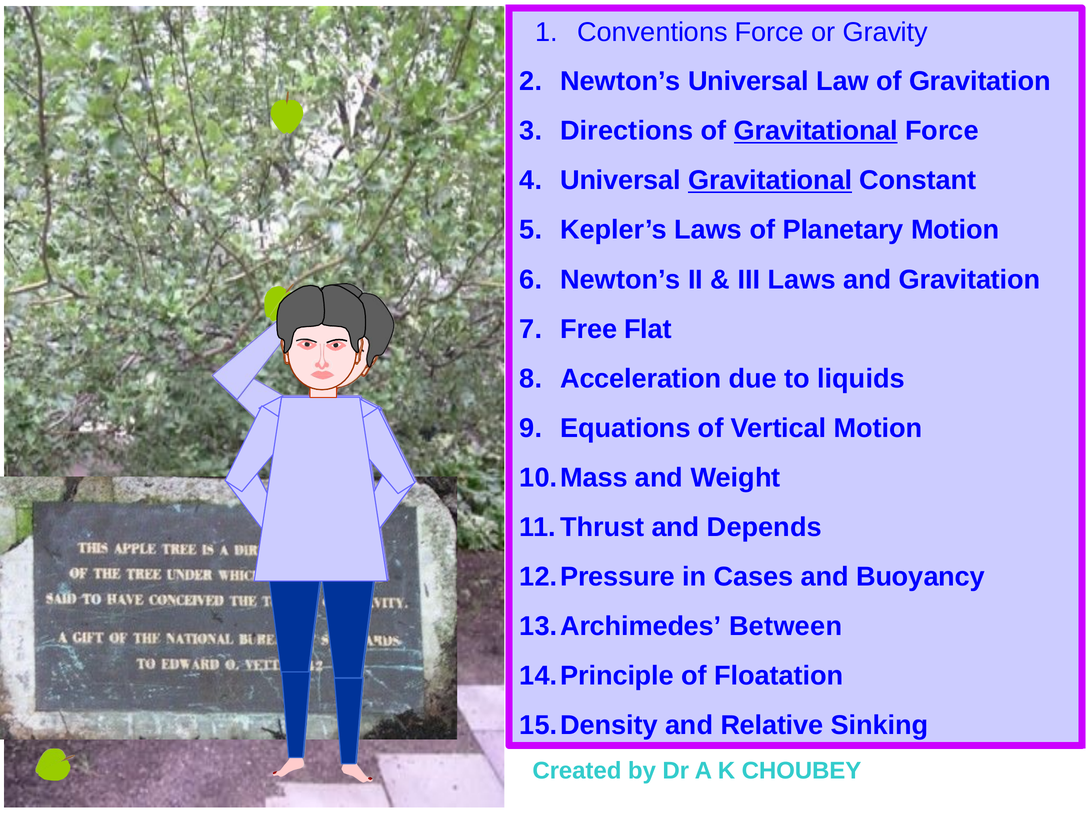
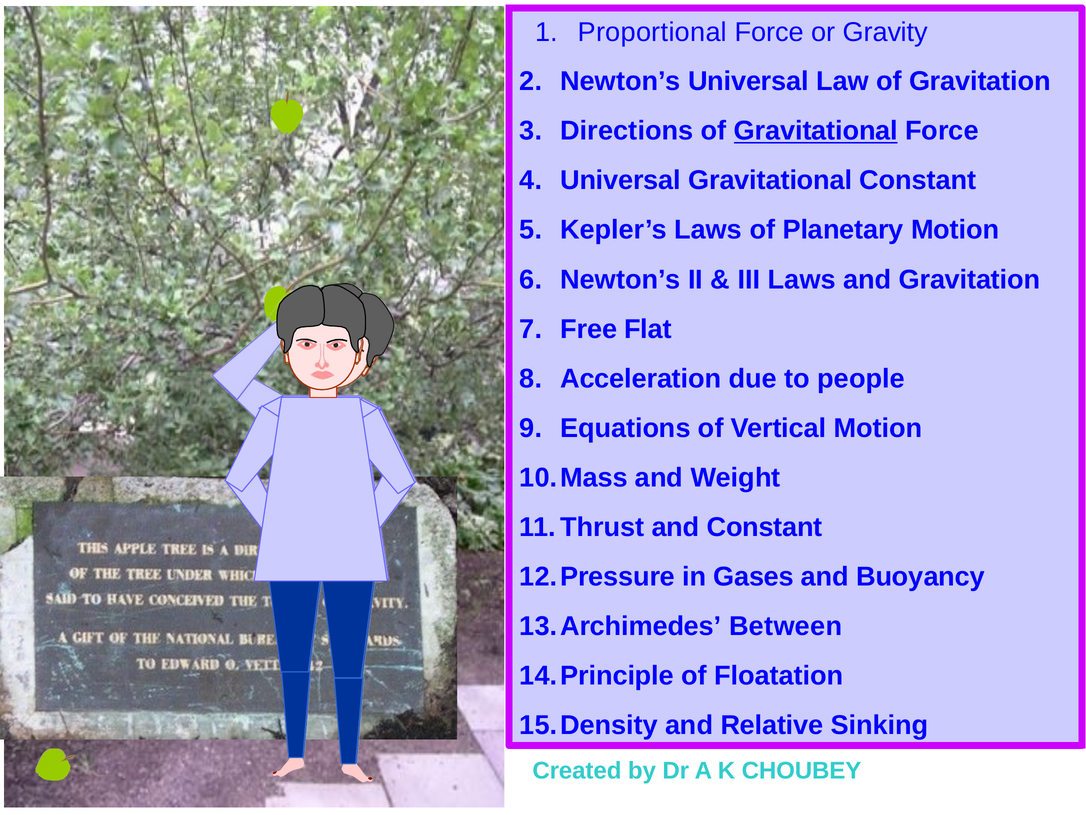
Conventions: Conventions -> Proportional
Gravitational at (770, 180) underline: present -> none
liquids: liquids -> people
and Depends: Depends -> Constant
Cases: Cases -> Gases
